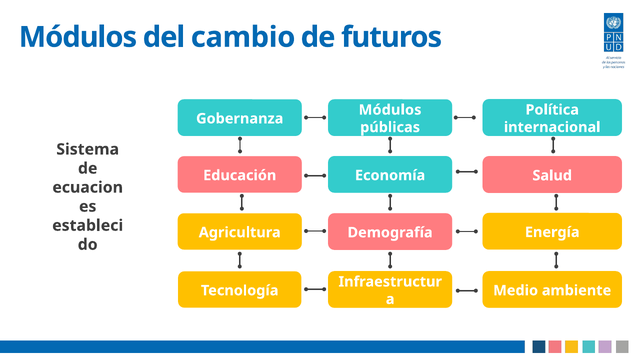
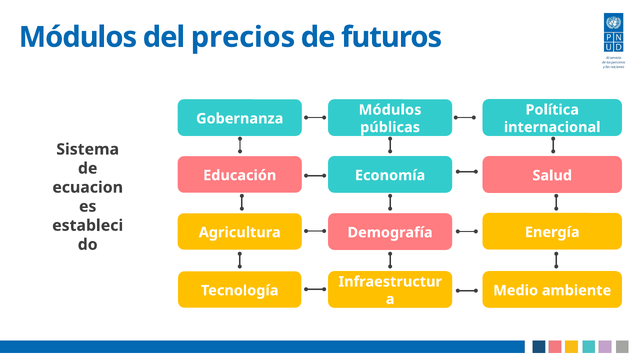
cambio: cambio -> precios
